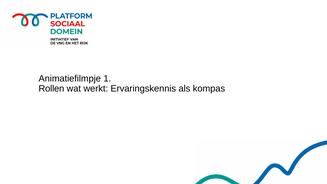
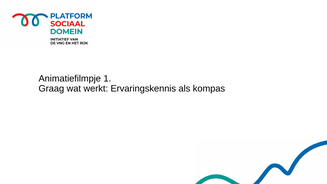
Rollen: Rollen -> Graag
